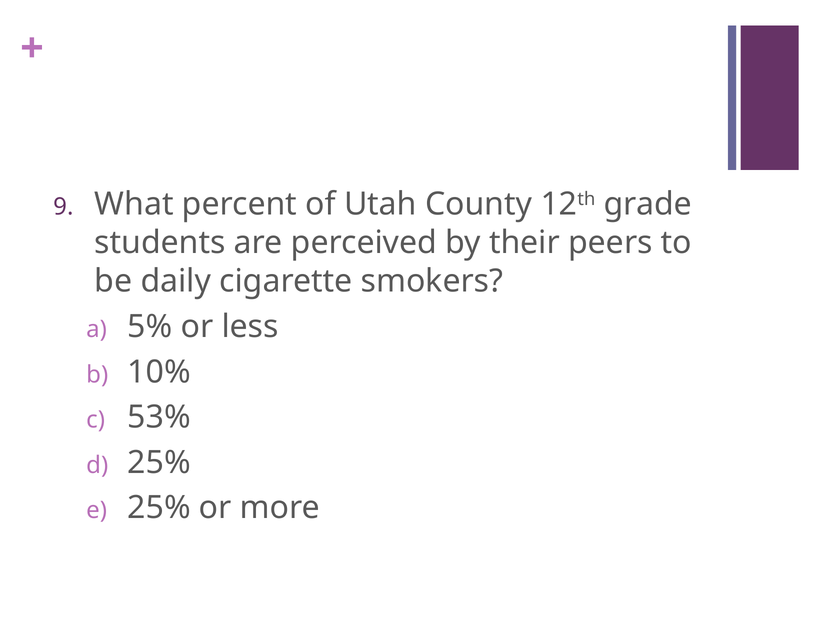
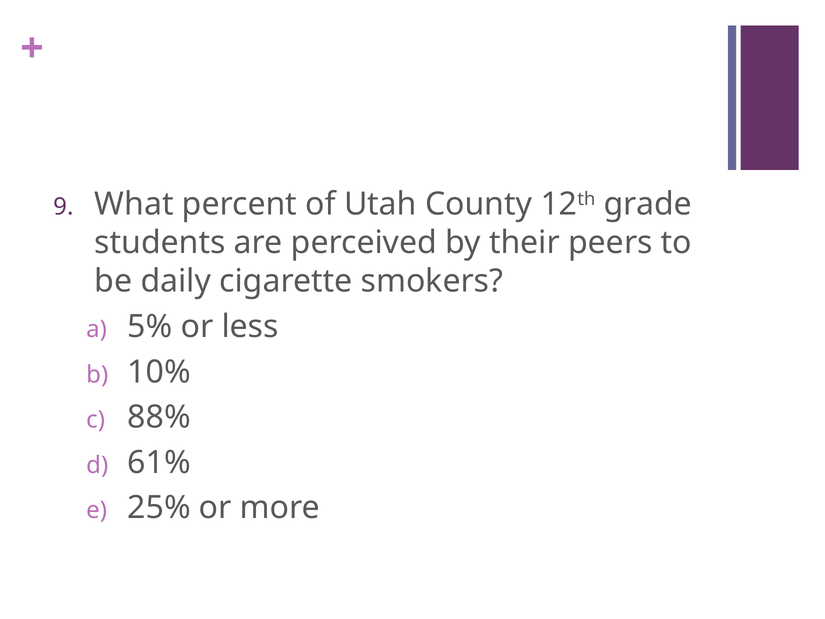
53%: 53% -> 88%
25% at (159, 462): 25% -> 61%
